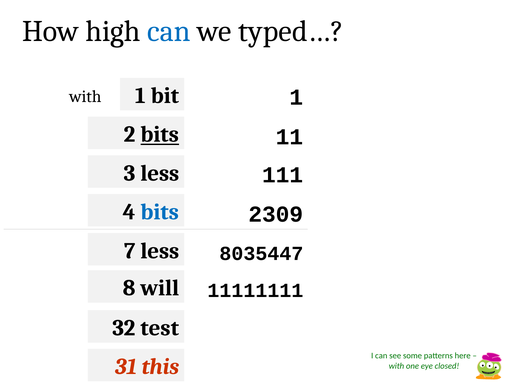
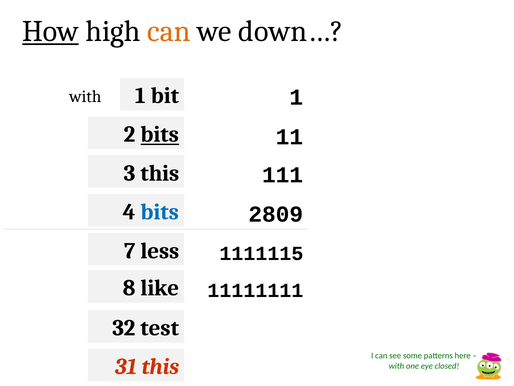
How underline: none -> present
can at (169, 31) colour: blue -> orange
typed…: typed… -> down…
3 less: less -> this
2309: 2309 -> 2809
8035447: 8035447 -> 1111115
will: will -> like
